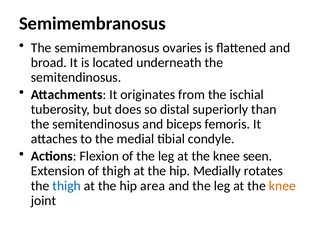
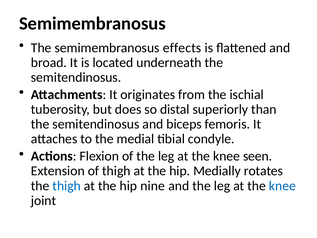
ovaries: ovaries -> effects
area: area -> nine
knee at (282, 186) colour: orange -> blue
